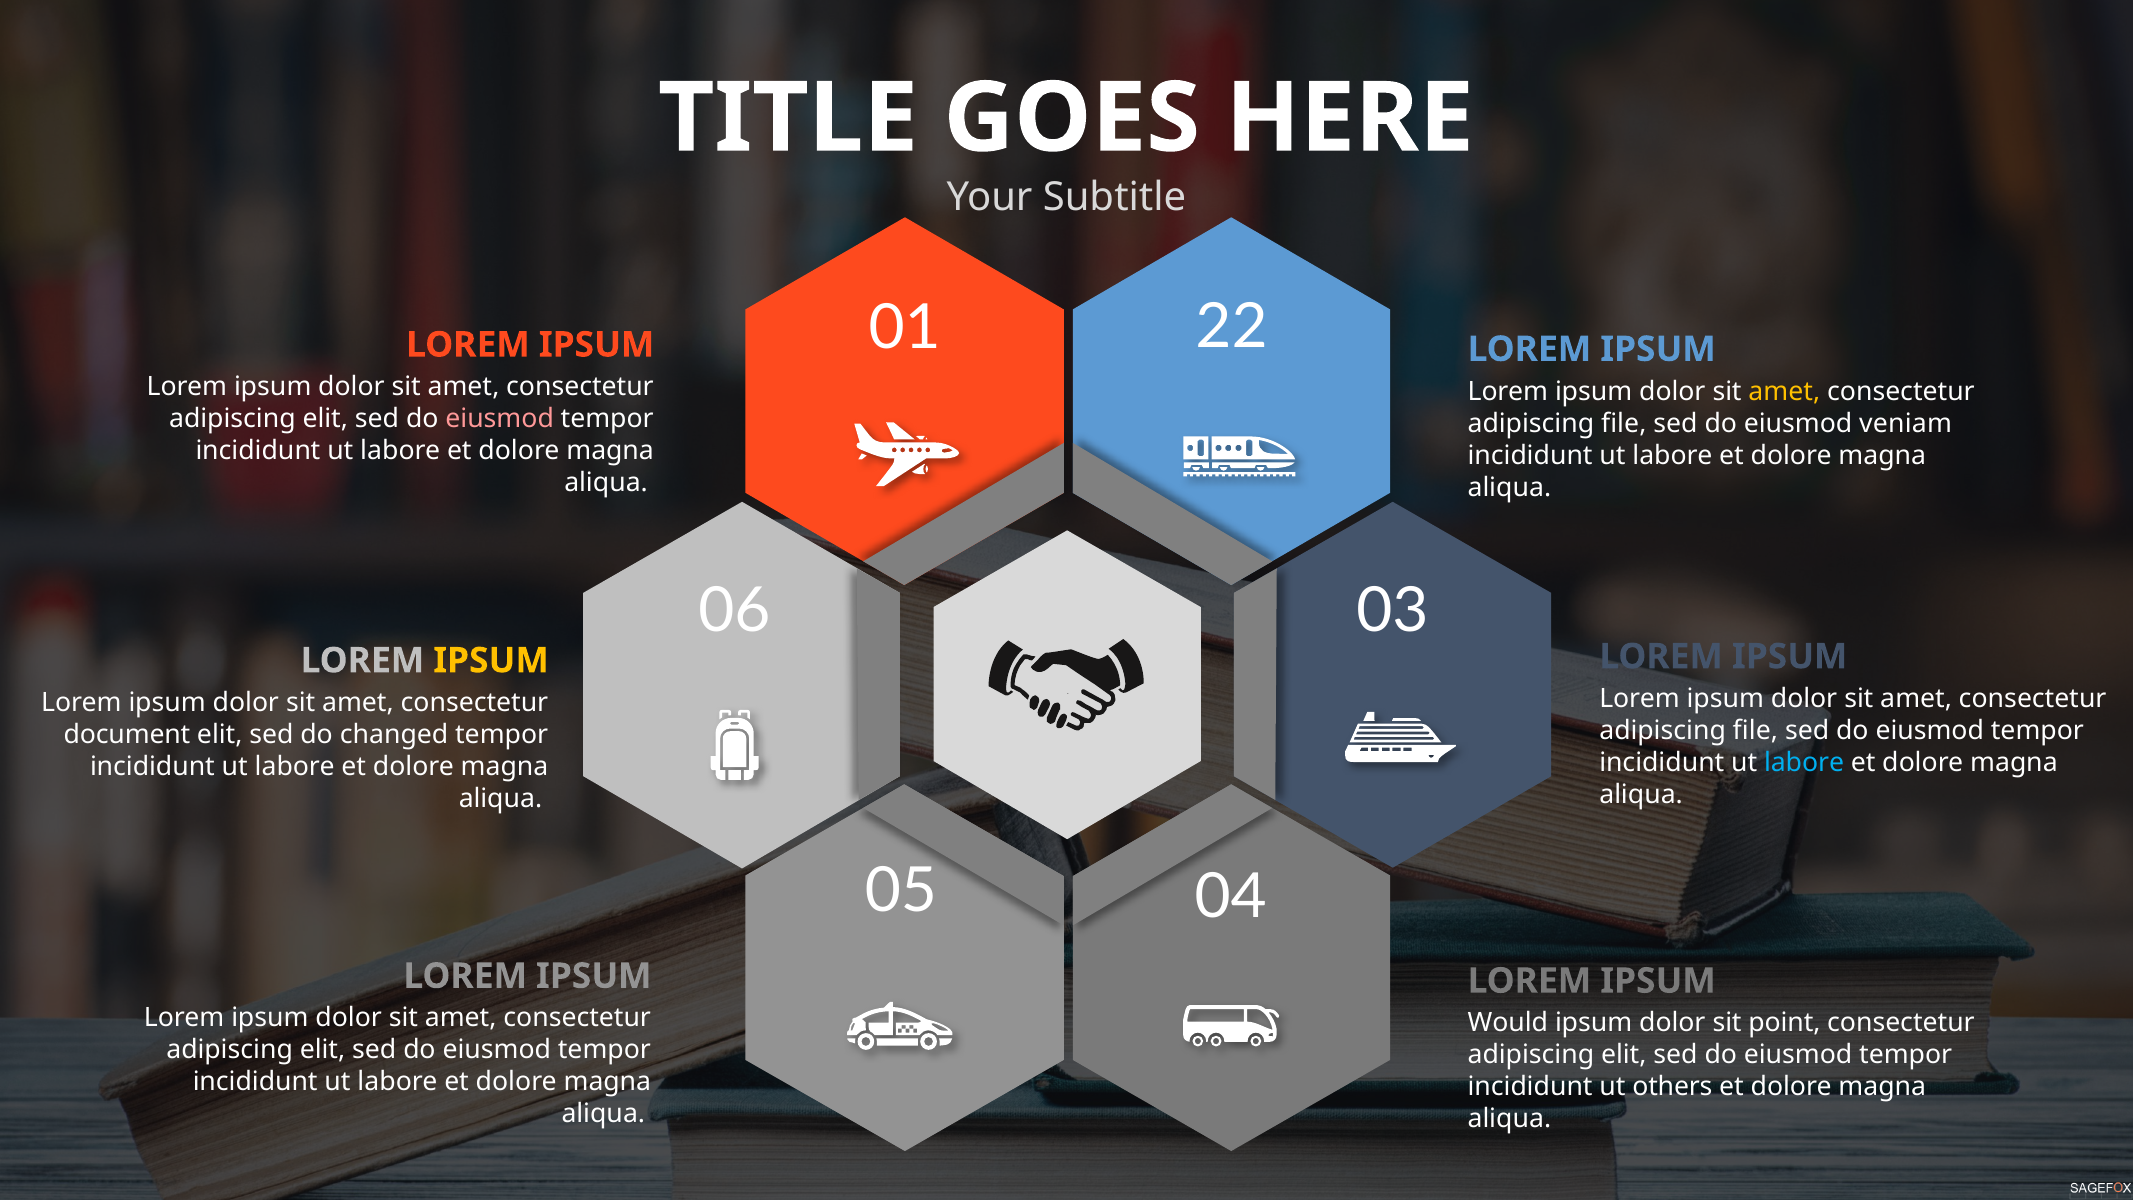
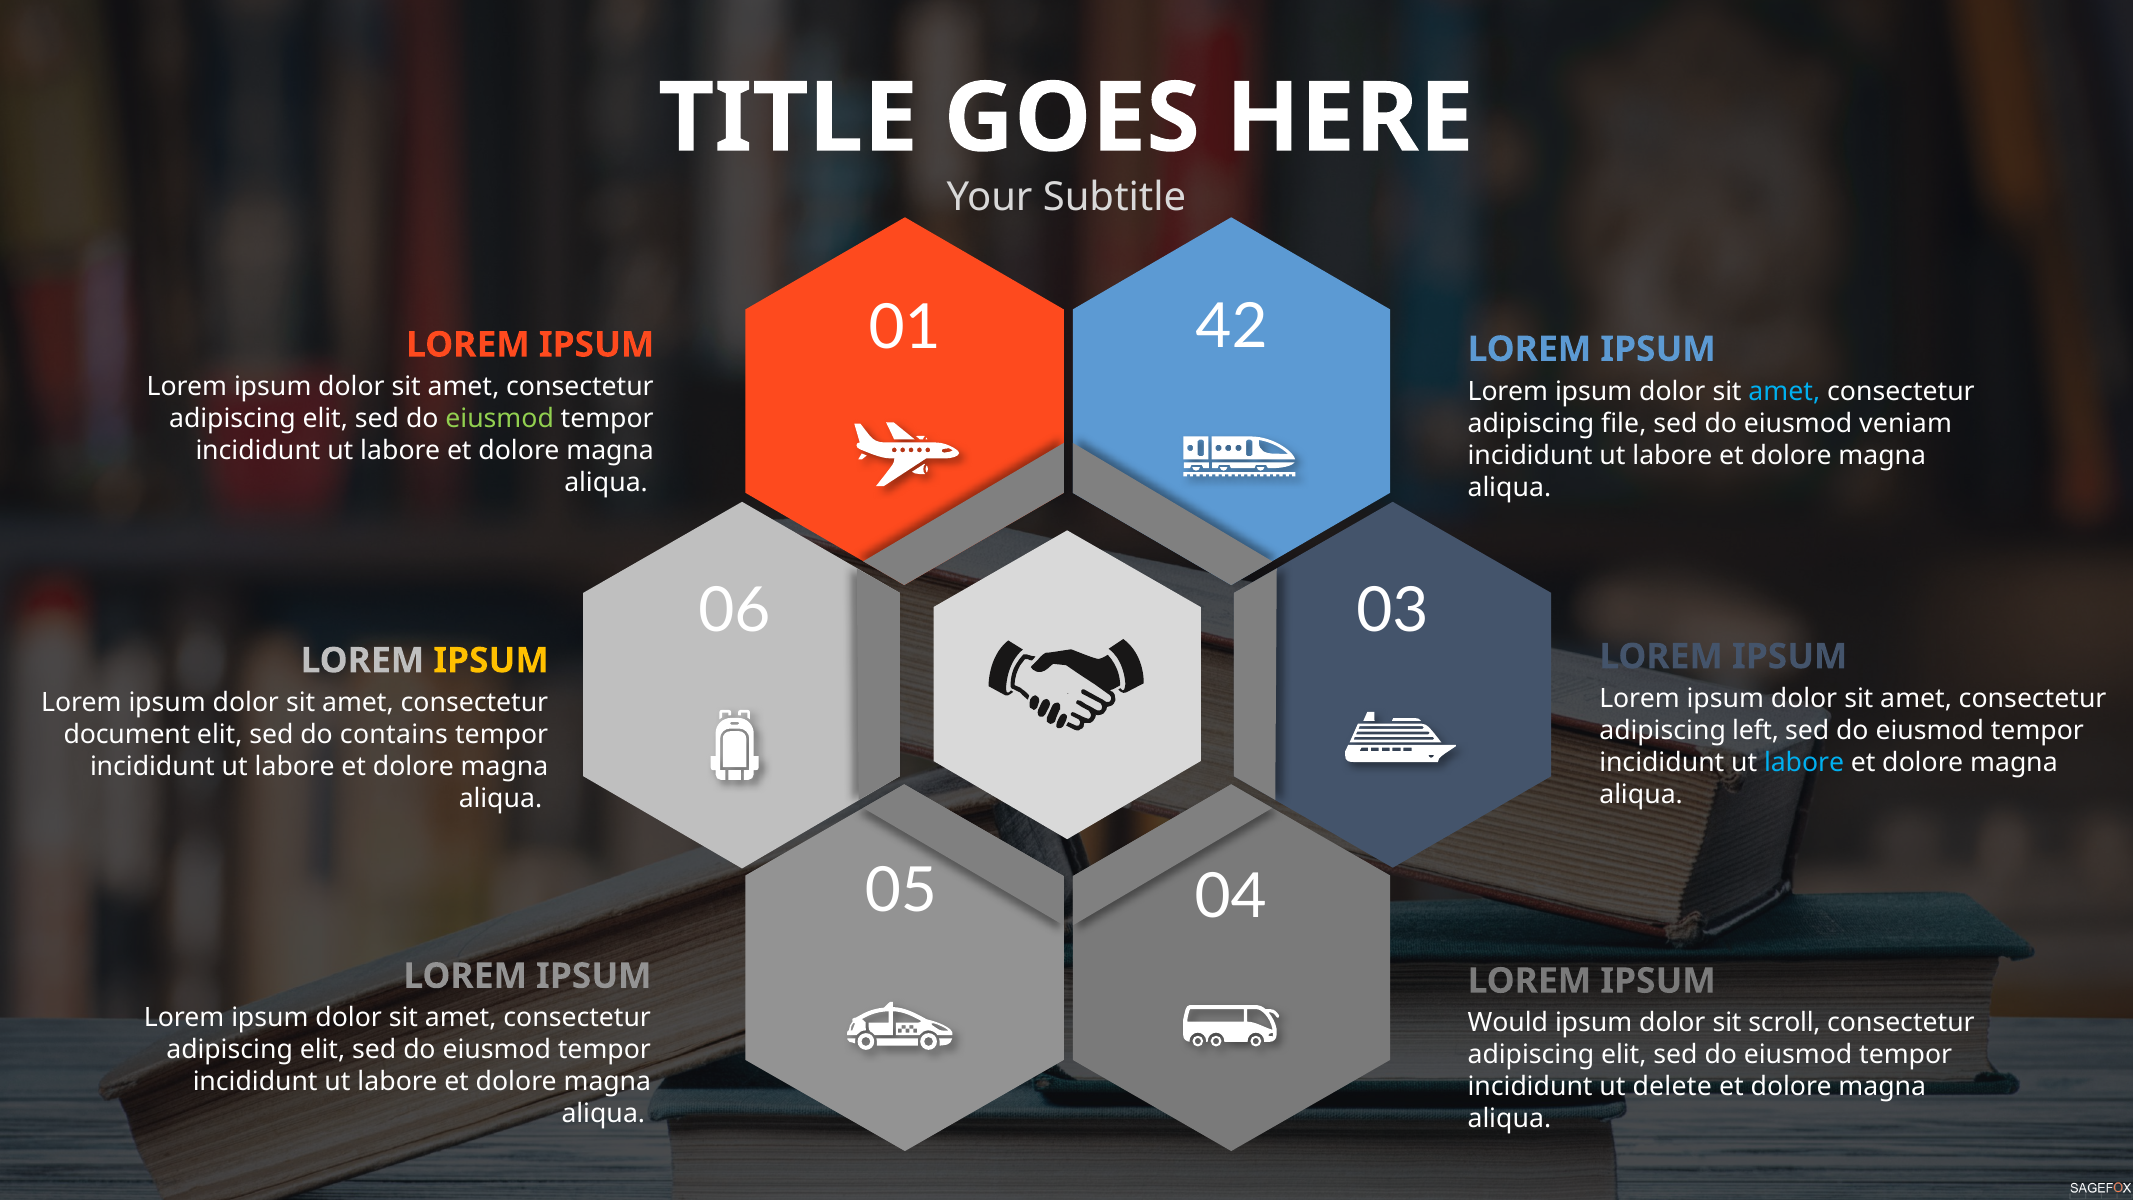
22: 22 -> 42
amet at (1784, 391) colour: yellow -> light blue
eiusmod at (500, 419) colour: pink -> light green
file at (1755, 730): file -> left
changed: changed -> contains
point: point -> scroll
others: others -> delete
